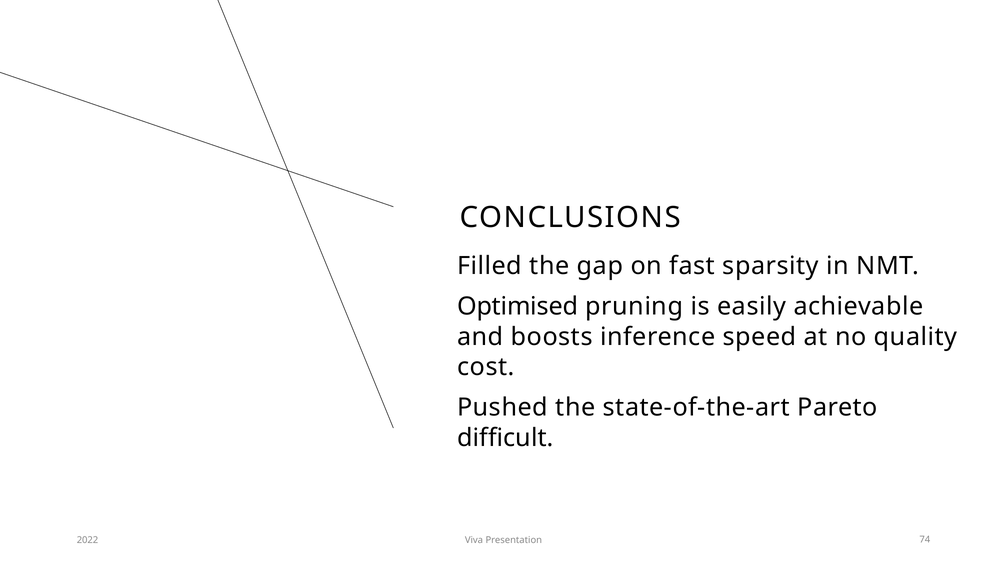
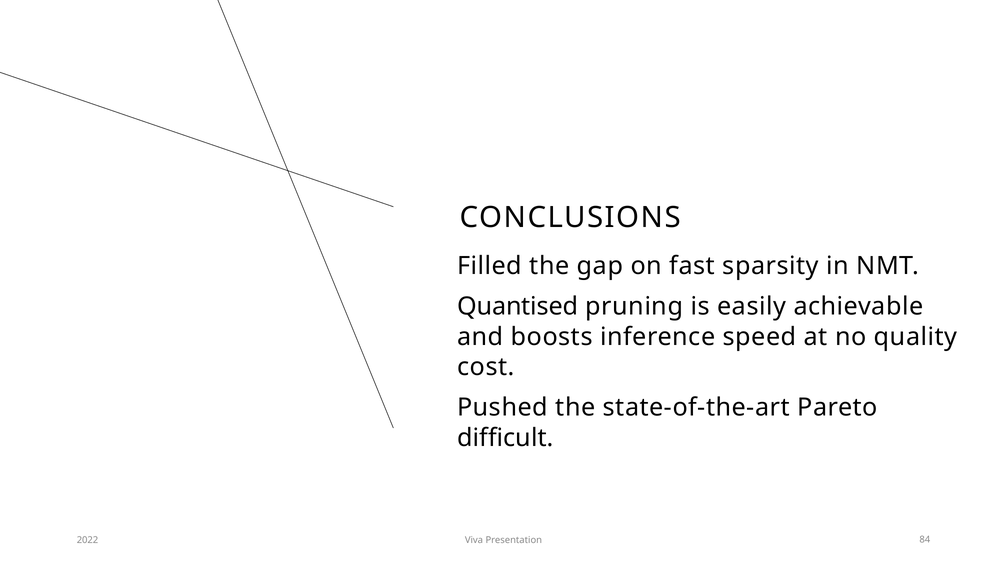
Optimised: Optimised -> Quantised
74: 74 -> 84
